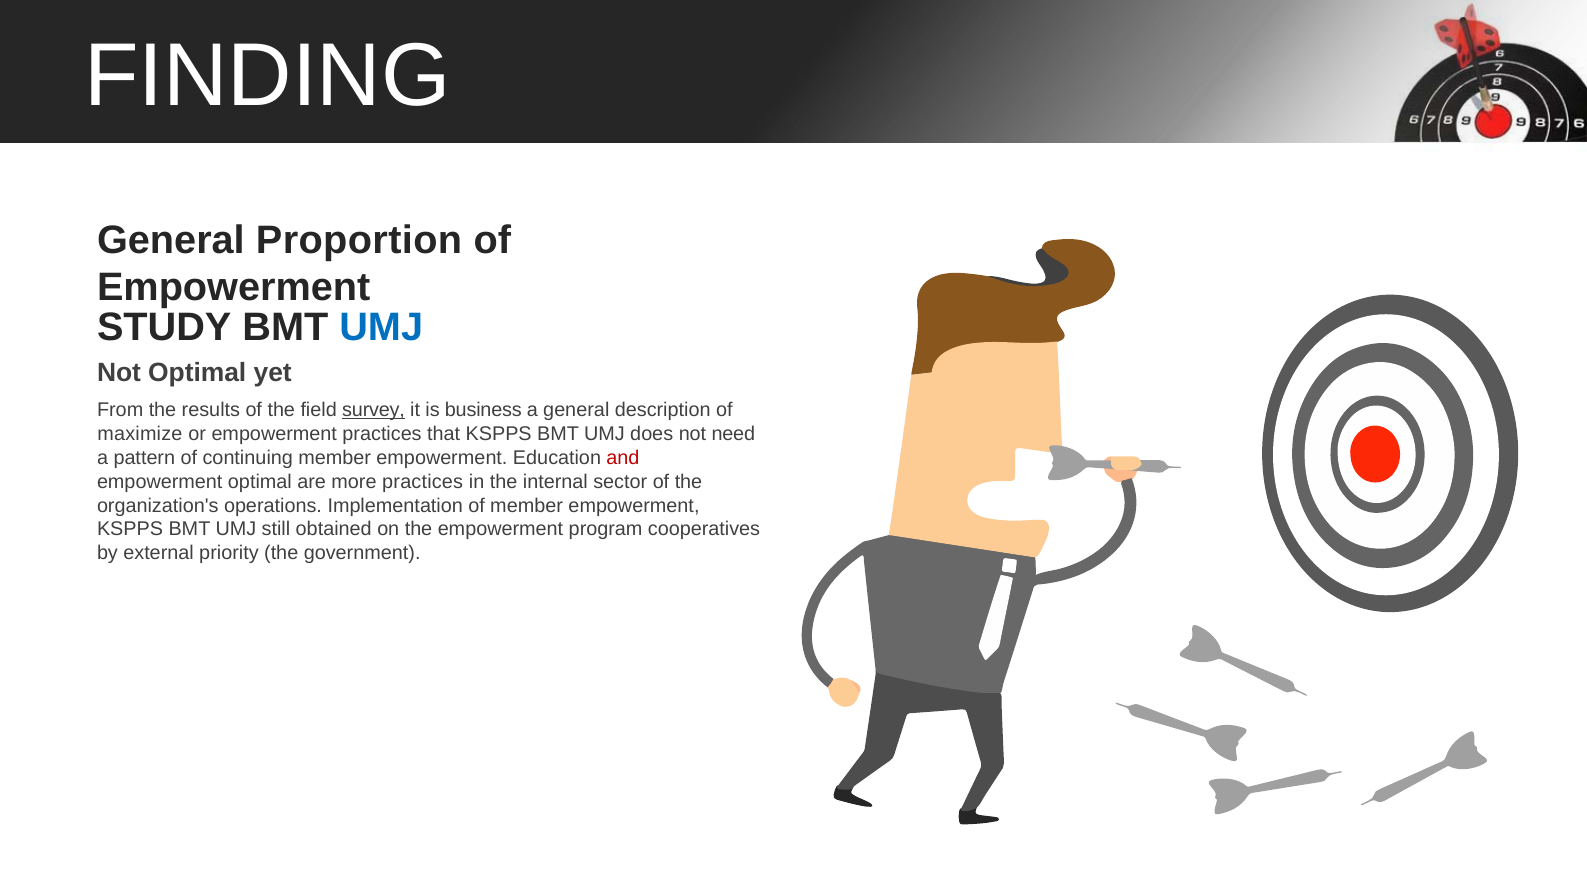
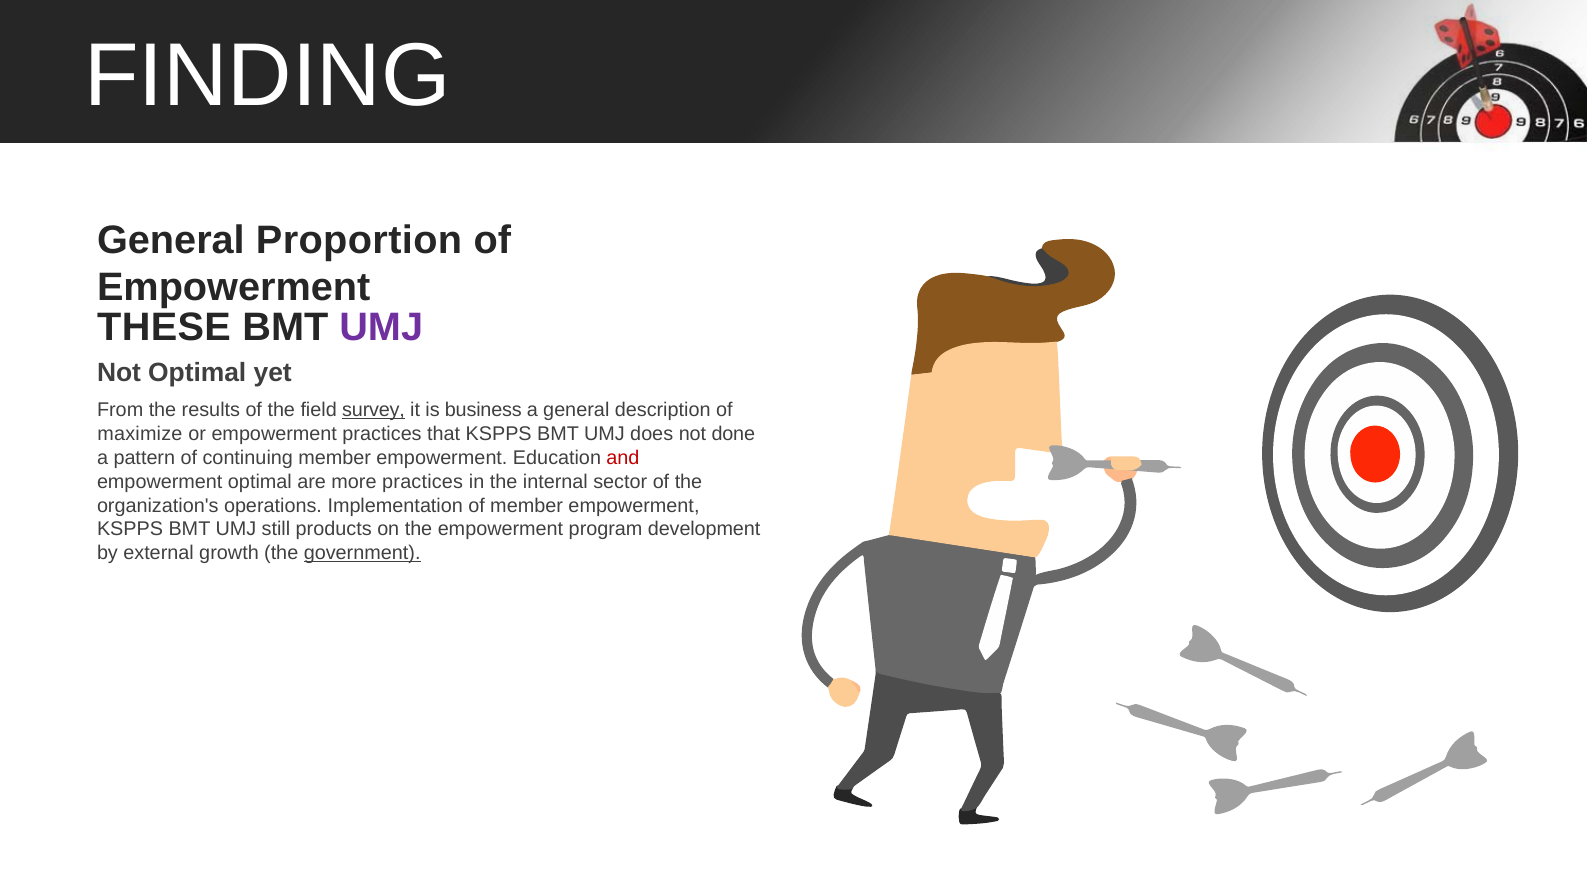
STUDY: STUDY -> THESE
UMJ at (381, 328) colour: blue -> purple
need: need -> done
obtained: obtained -> products
cooperatives: cooperatives -> development
priority: priority -> growth
government underline: none -> present
